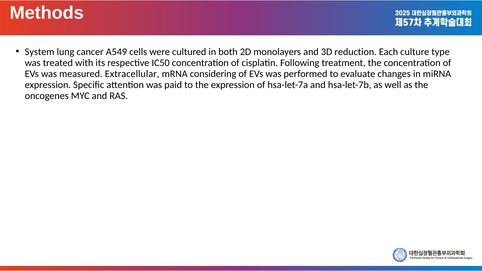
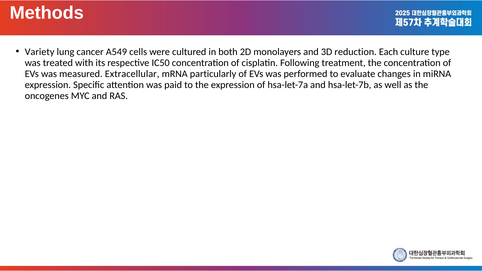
System: System -> Variety
considering: considering -> particularly
